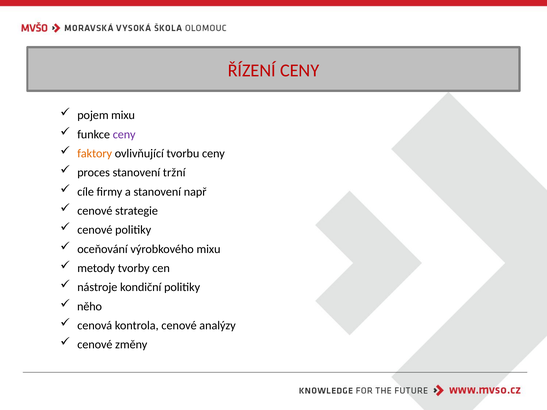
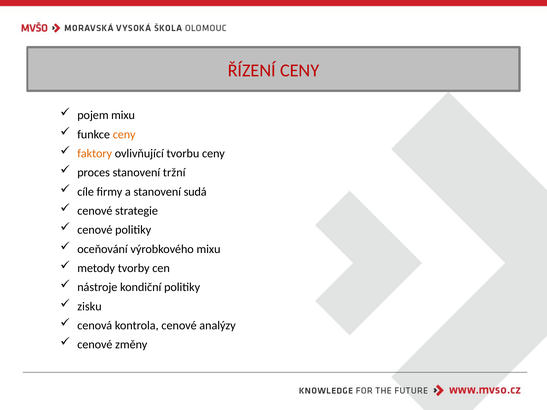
ceny at (124, 134) colour: purple -> orange
např: např -> sudá
něho: něho -> zisku
